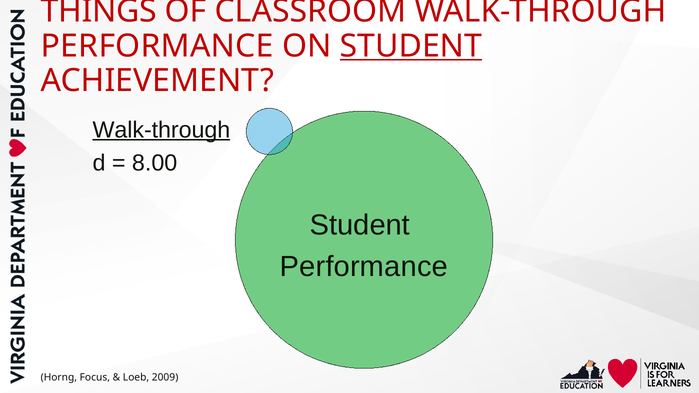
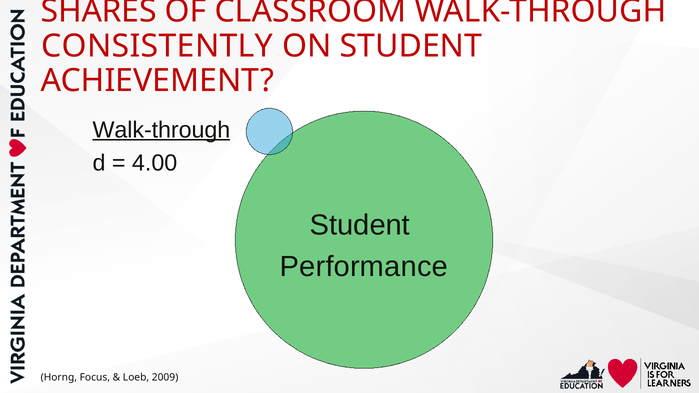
THINGS: THINGS -> SHARES
PERFORMANCE at (157, 46): PERFORMANCE -> CONSISTENTLY
STUDENT at (411, 46) underline: present -> none
8.00: 8.00 -> 4.00
